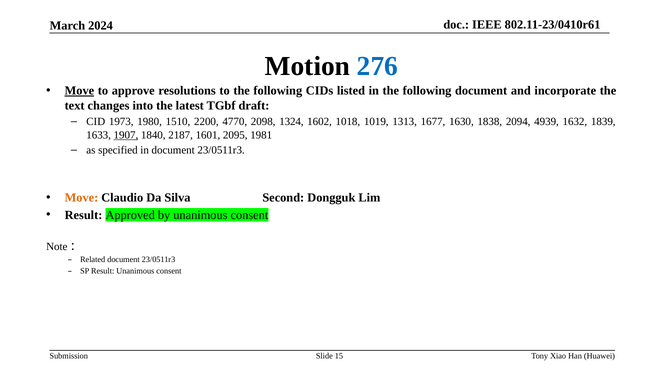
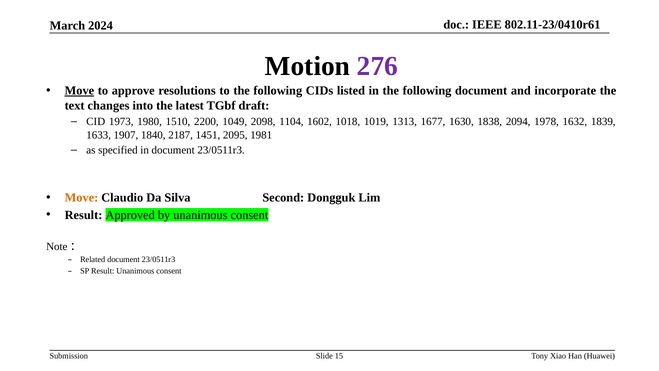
276 colour: blue -> purple
4770: 4770 -> 1049
1324: 1324 -> 1104
4939: 4939 -> 1978
1907 underline: present -> none
1601: 1601 -> 1451
